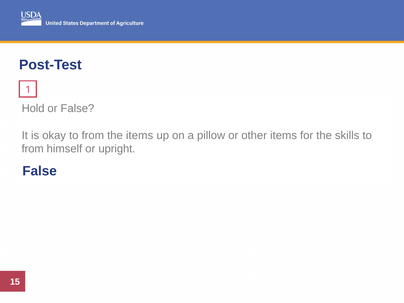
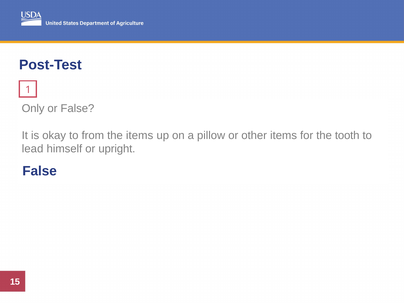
Hold: Hold -> Only
skills: skills -> tooth
from at (33, 149): from -> lead
